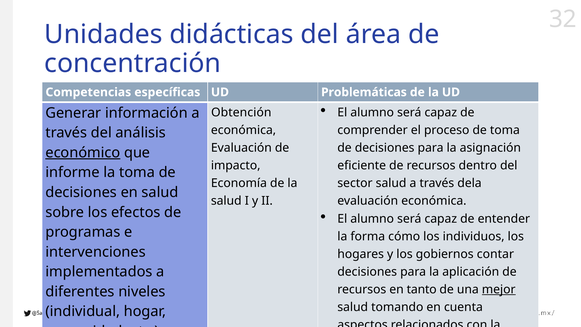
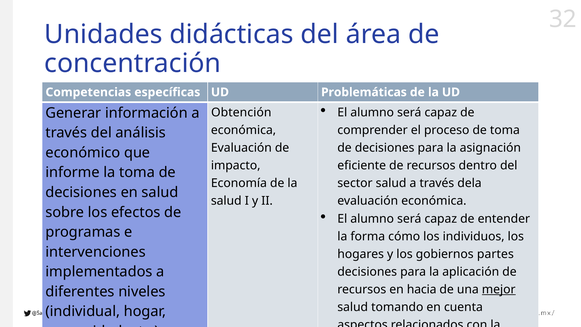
económico underline: present -> none
contar: contar -> partes
tanto: tanto -> hacia
